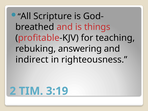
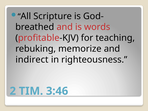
things: things -> words
answering: answering -> memorize
3:19: 3:19 -> 3:46
